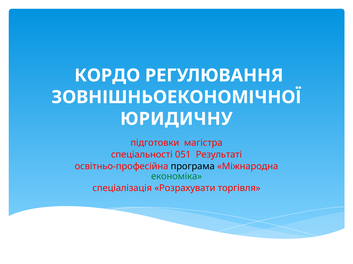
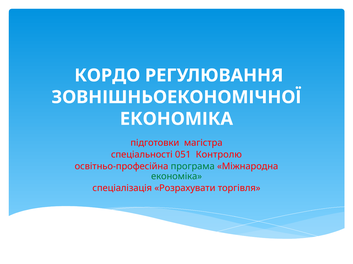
ЮРИДИЧНУ at (176, 119): ЮРИДИЧНУ -> ЕКОНОМІКА
Результаті: Результаті -> Контролю
програма colour: black -> green
